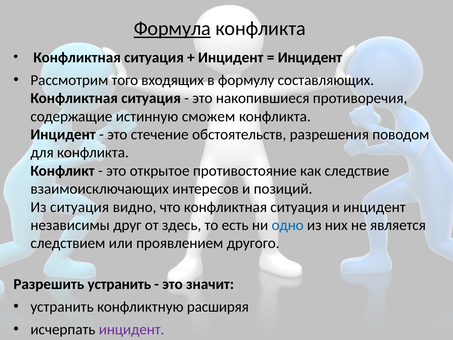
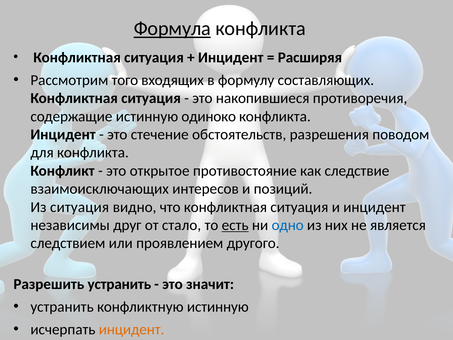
Инцидент at (310, 57): Инцидент -> Расширяя
сможем: сможем -> одиноко
здесь: здесь -> стало
есть underline: none -> present
конфликтную расширяя: расширяя -> истинную
инцидент at (132, 329) colour: purple -> orange
